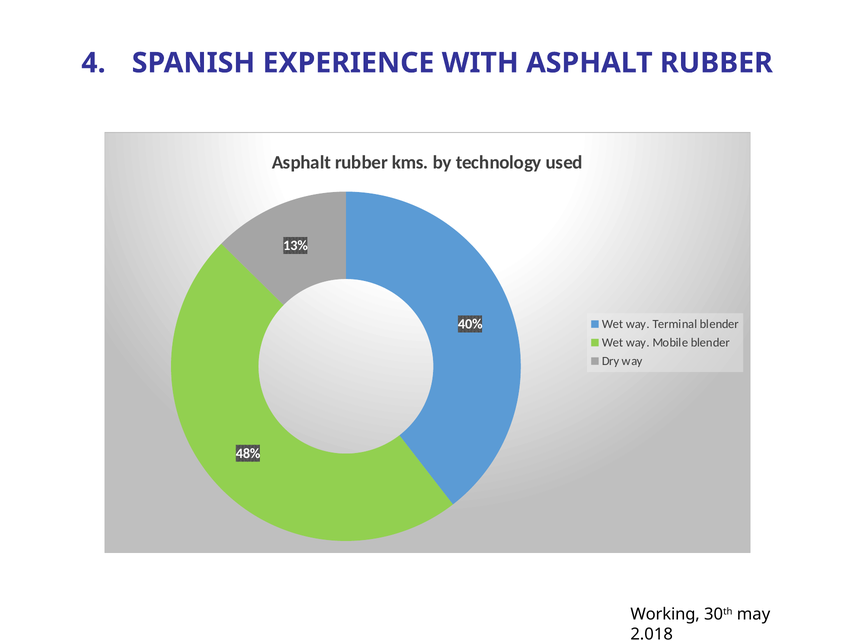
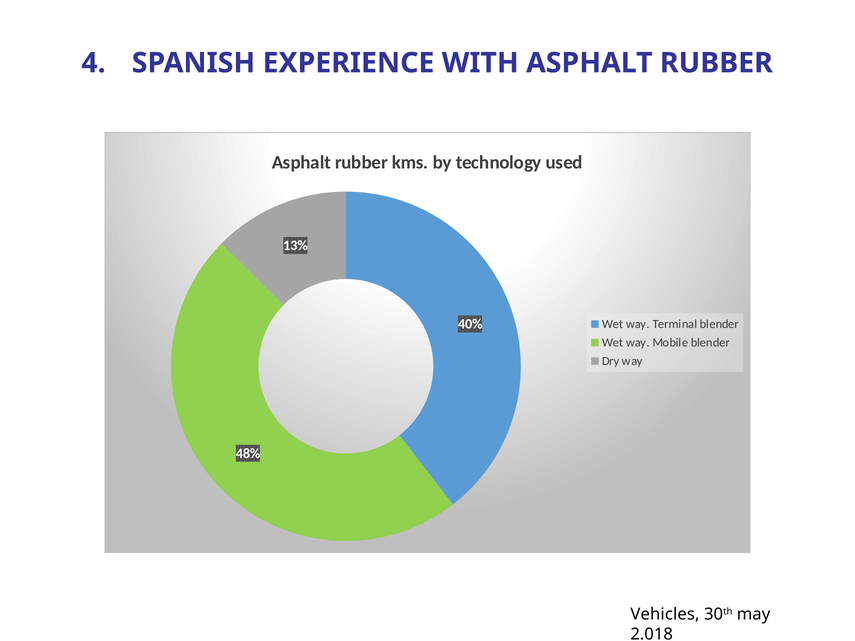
Working: Working -> Vehicles
